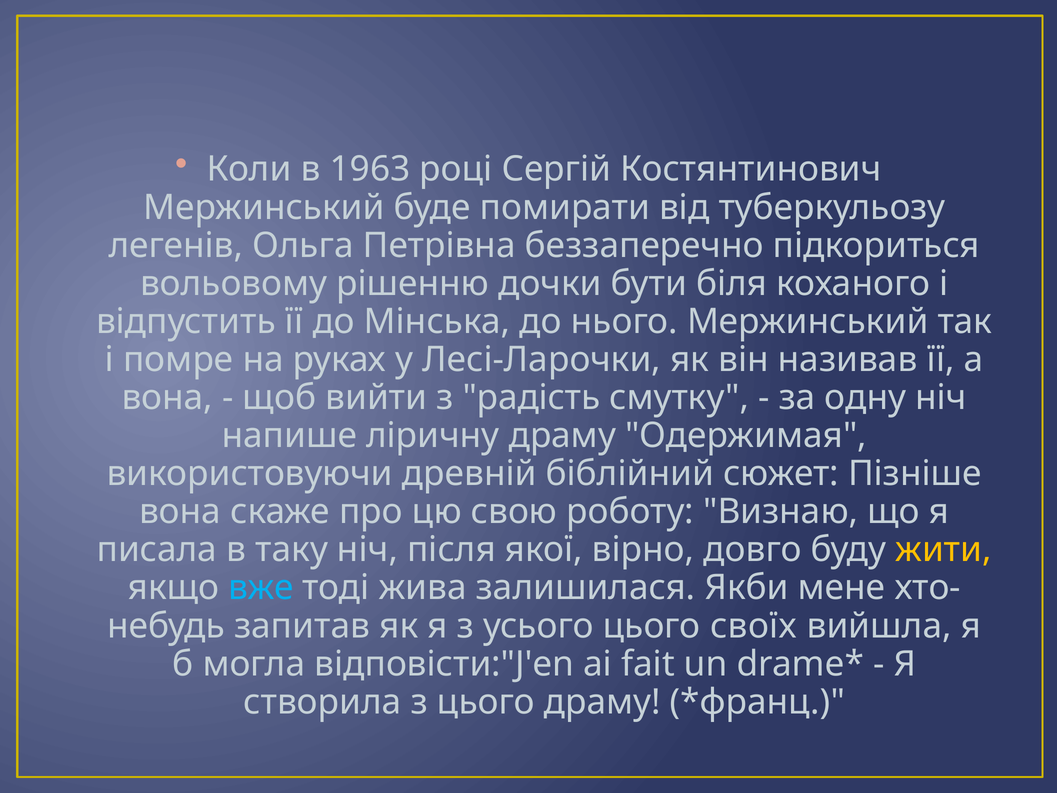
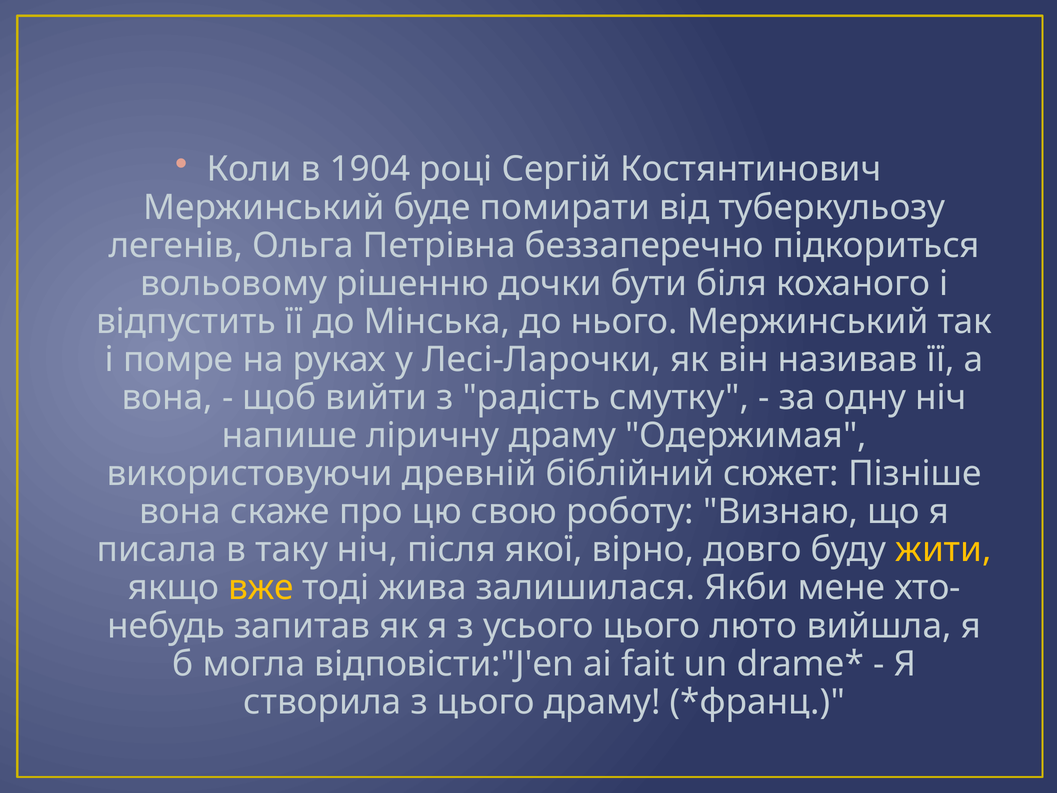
1963: 1963 -> 1904
вже colour: light blue -> yellow
своїх: своїх -> люто
